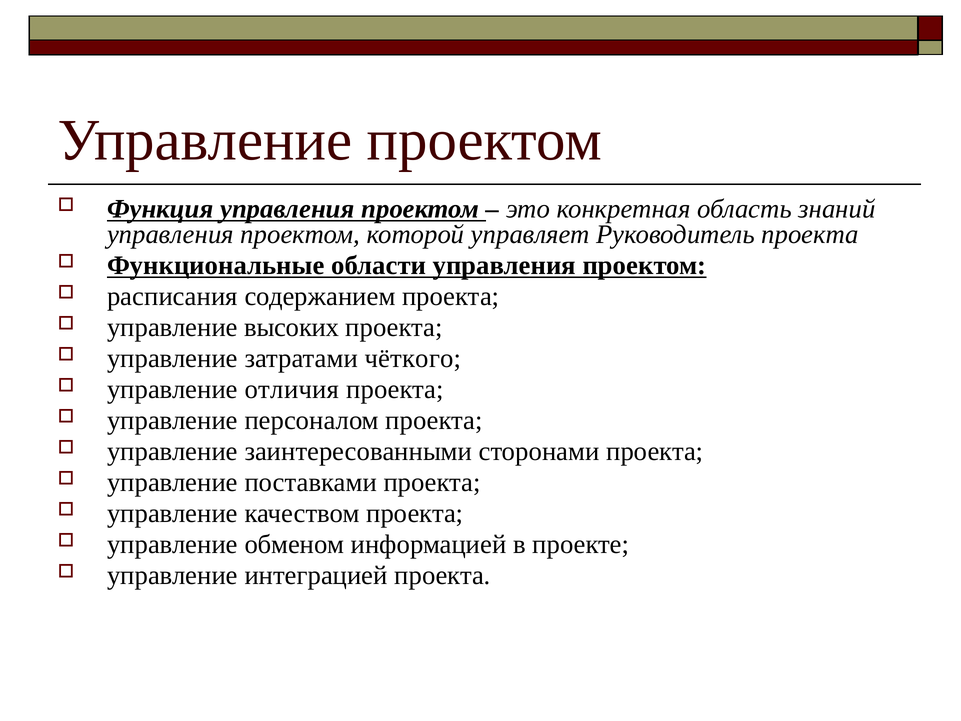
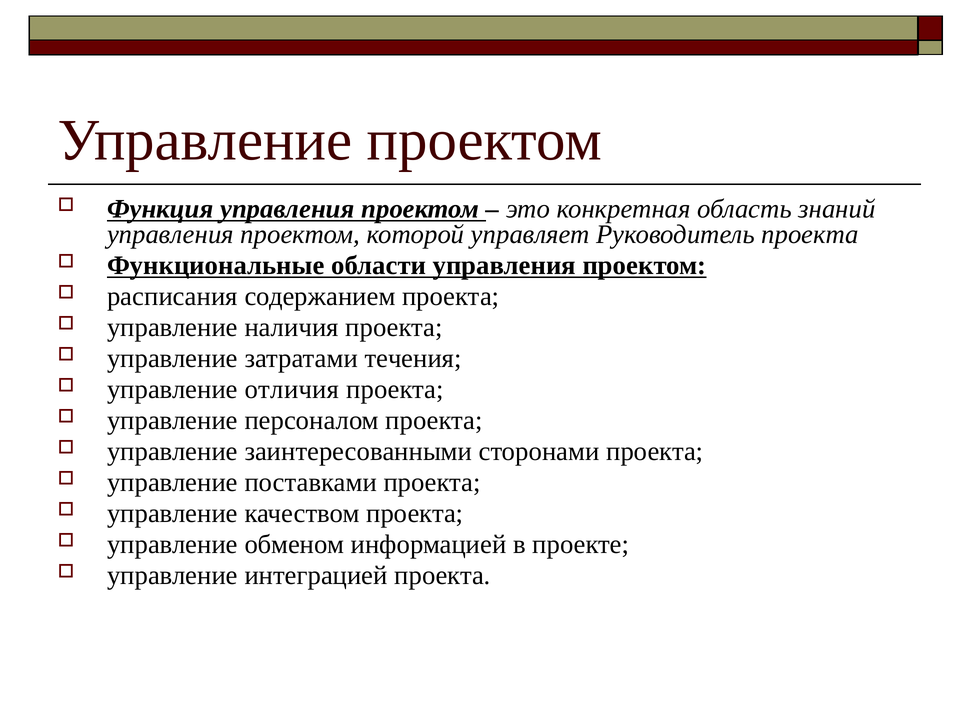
высоких: высоких -> наличия
чёткого: чёткого -> течения
